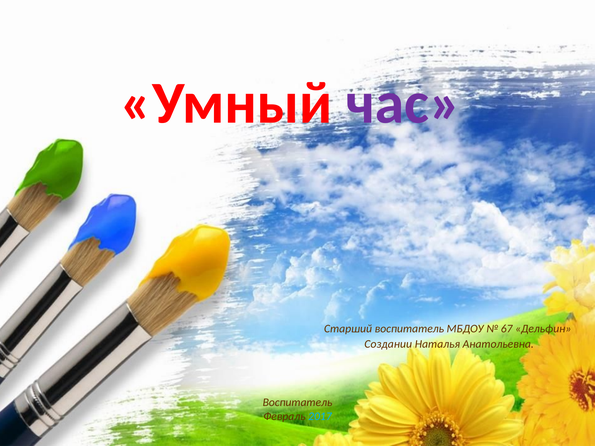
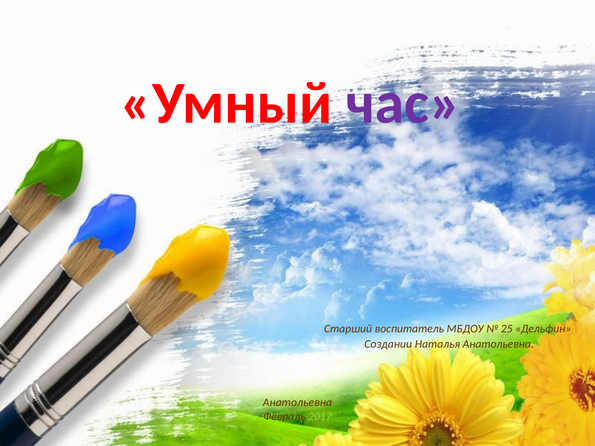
67: 67 -> 25
Воспитатель at (298, 403): Воспитатель -> Анатольевна
2017 colour: light blue -> light green
